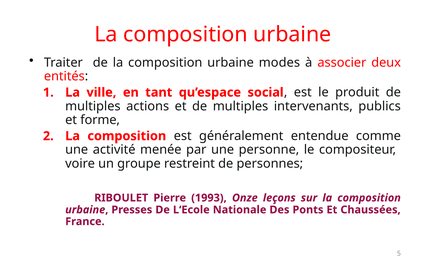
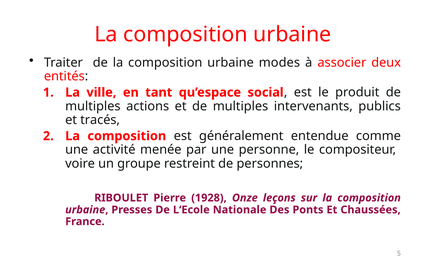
forme: forme -> tracés
1993: 1993 -> 1928
